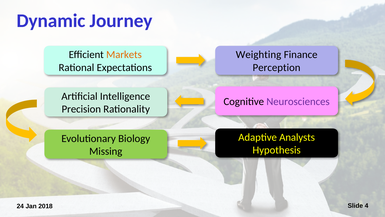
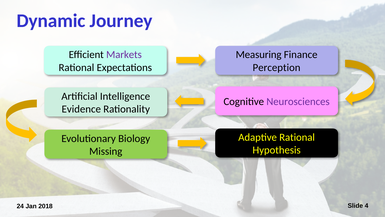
Markets colour: orange -> purple
Weighting: Weighting -> Measuring
Precision: Precision -> Evidence
Adaptive Analysts: Analysts -> Rational
